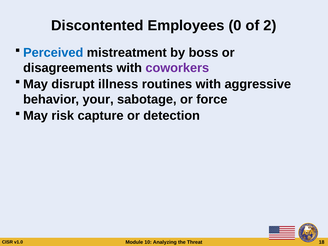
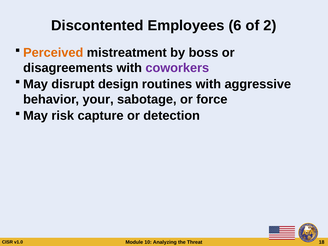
0: 0 -> 6
Perceived colour: blue -> orange
illness: illness -> design
